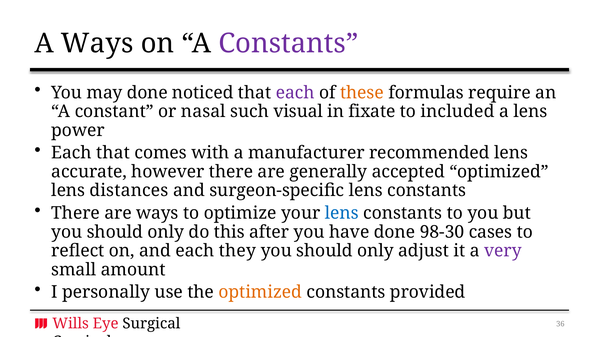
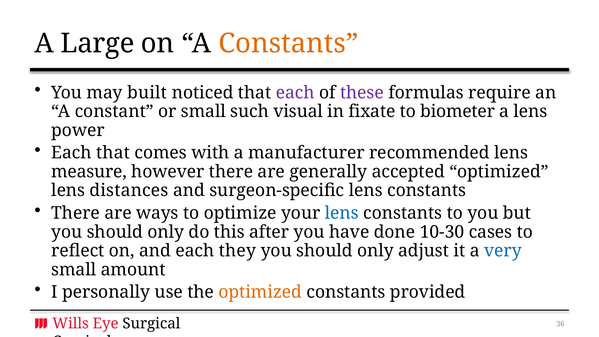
A Ways: Ways -> Large
Constants at (288, 43) colour: purple -> orange
may done: done -> built
these colour: orange -> purple
or nasal: nasal -> small
included: included -> biometer
accurate: accurate -> measure
98-30: 98-30 -> 10-30
very colour: purple -> blue
